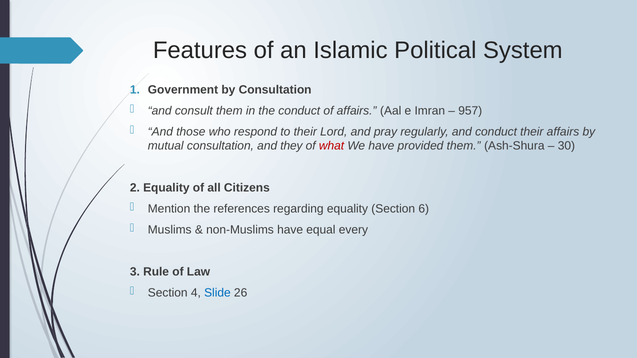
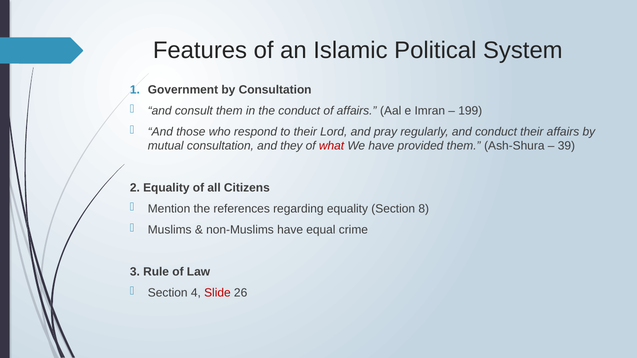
957: 957 -> 199
30: 30 -> 39
6: 6 -> 8
every: every -> crime
Slide colour: blue -> red
